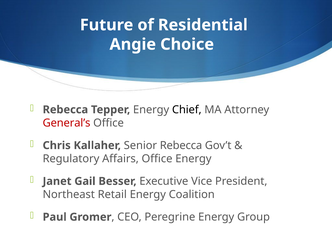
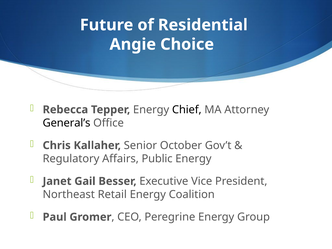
General’s colour: red -> black
Senior Rebecca: Rebecca -> October
Affairs Office: Office -> Public
